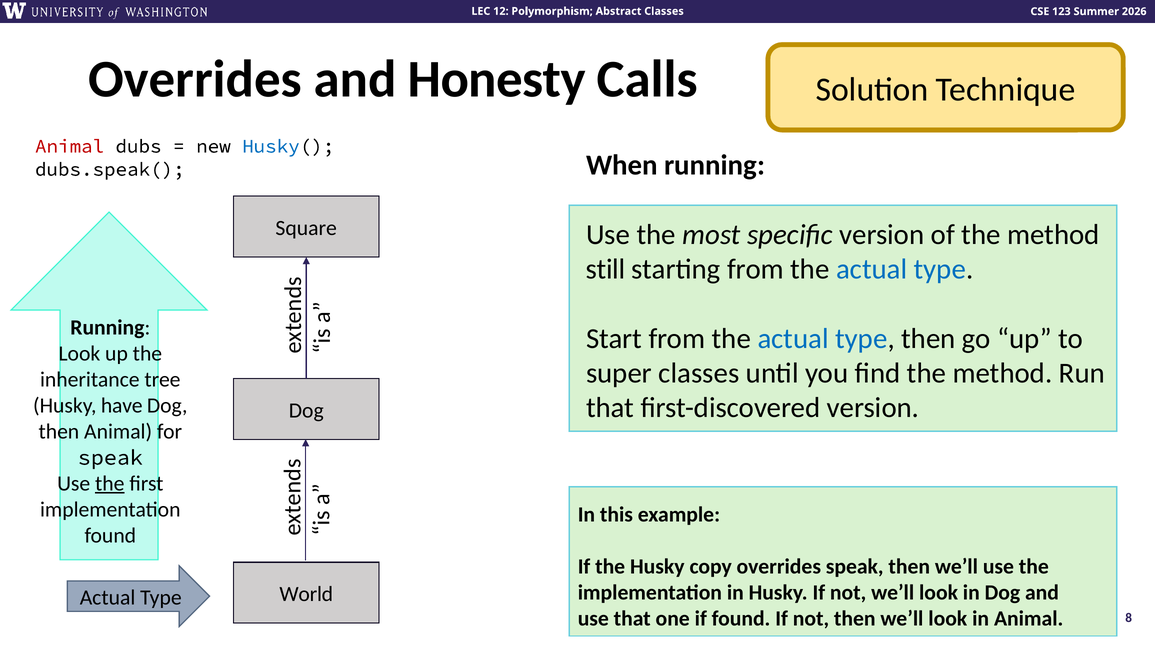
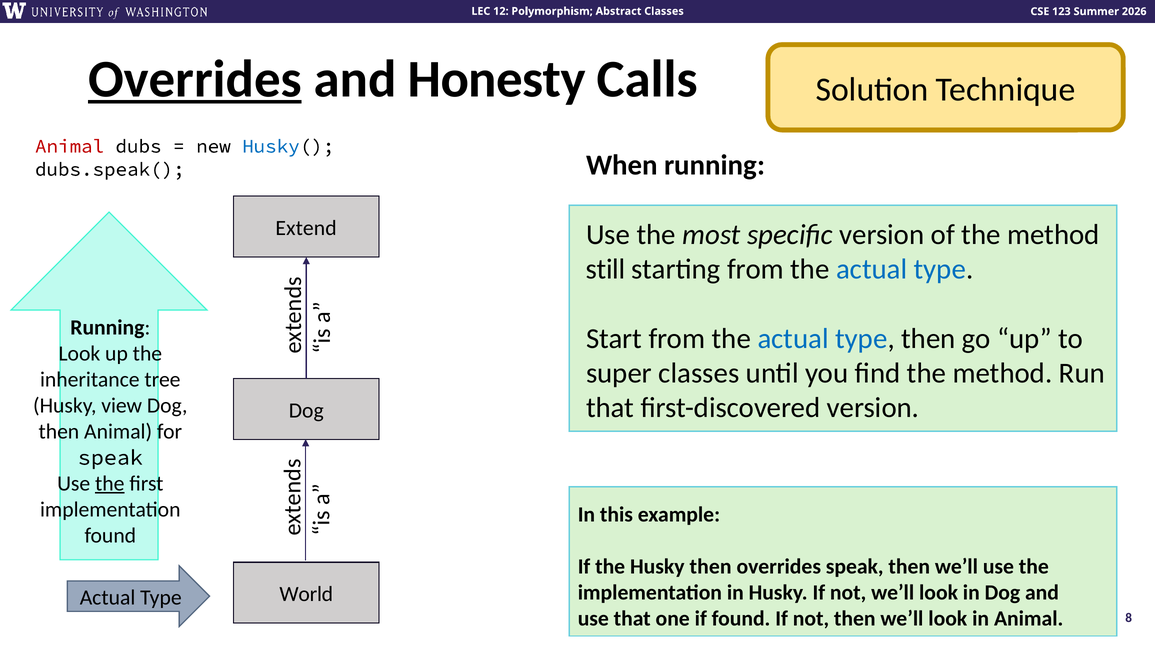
Overrides at (195, 79) underline: none -> present
Square: Square -> Extend
have: have -> view
Husky copy: copy -> then
